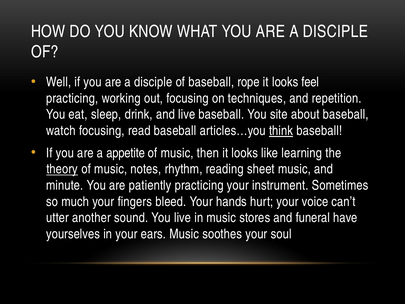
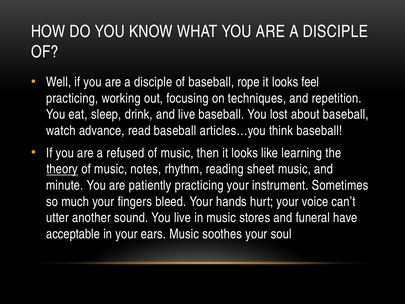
site: site -> lost
watch focusing: focusing -> advance
think underline: present -> none
appetite: appetite -> refused
yourselves: yourselves -> acceptable
